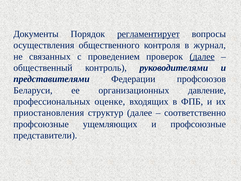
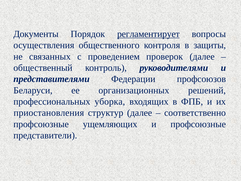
журнал: журнал -> защиты
далее at (202, 56) underline: present -> none
давление: давление -> решений
оценке: оценке -> уборка
